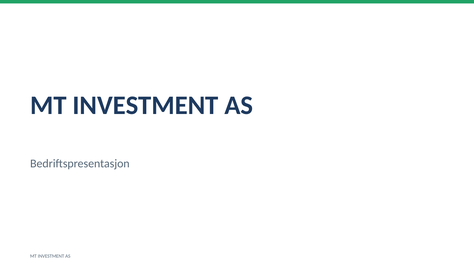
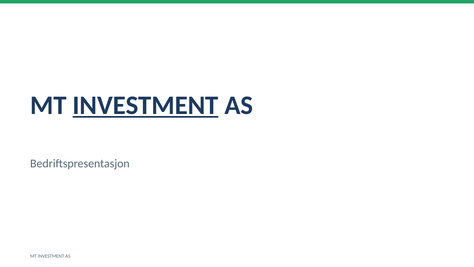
INVESTMENT at (145, 105) underline: none -> present
